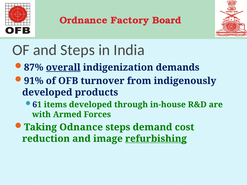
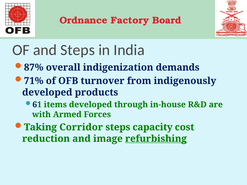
overall underline: present -> none
91%: 91% -> 71%
Odnance: Odnance -> Corridor
demand: demand -> capacity
